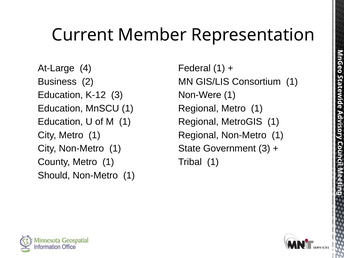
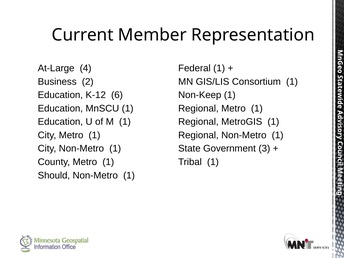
Non-Were: Non-Were -> Non-Keep
K-12 3: 3 -> 6
